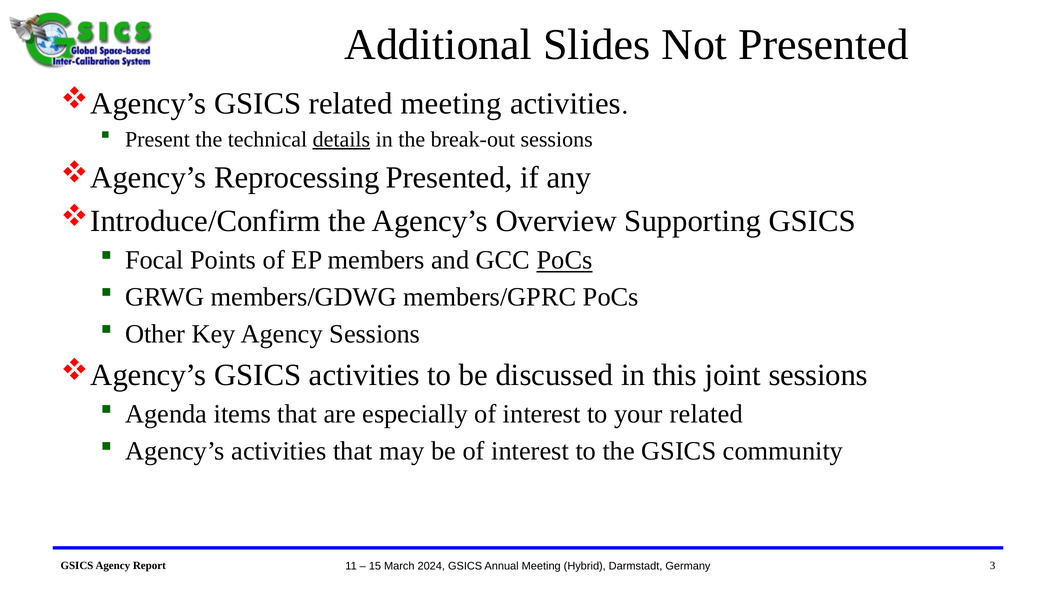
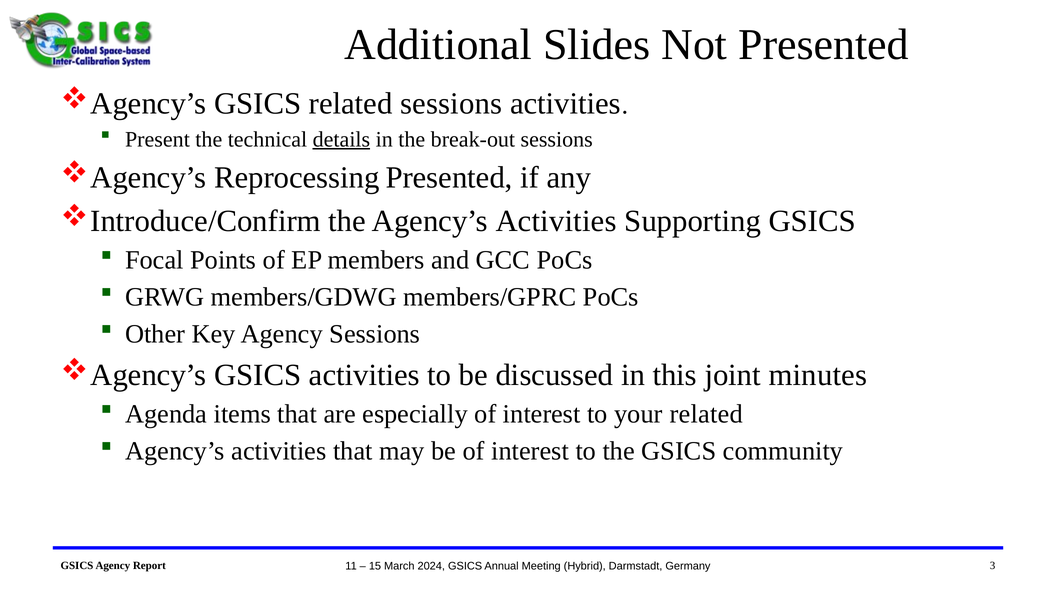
related meeting: meeting -> sessions
the Agency’s Overview: Overview -> Activities
PoCs at (565, 260) underline: present -> none
joint sessions: sessions -> minutes
